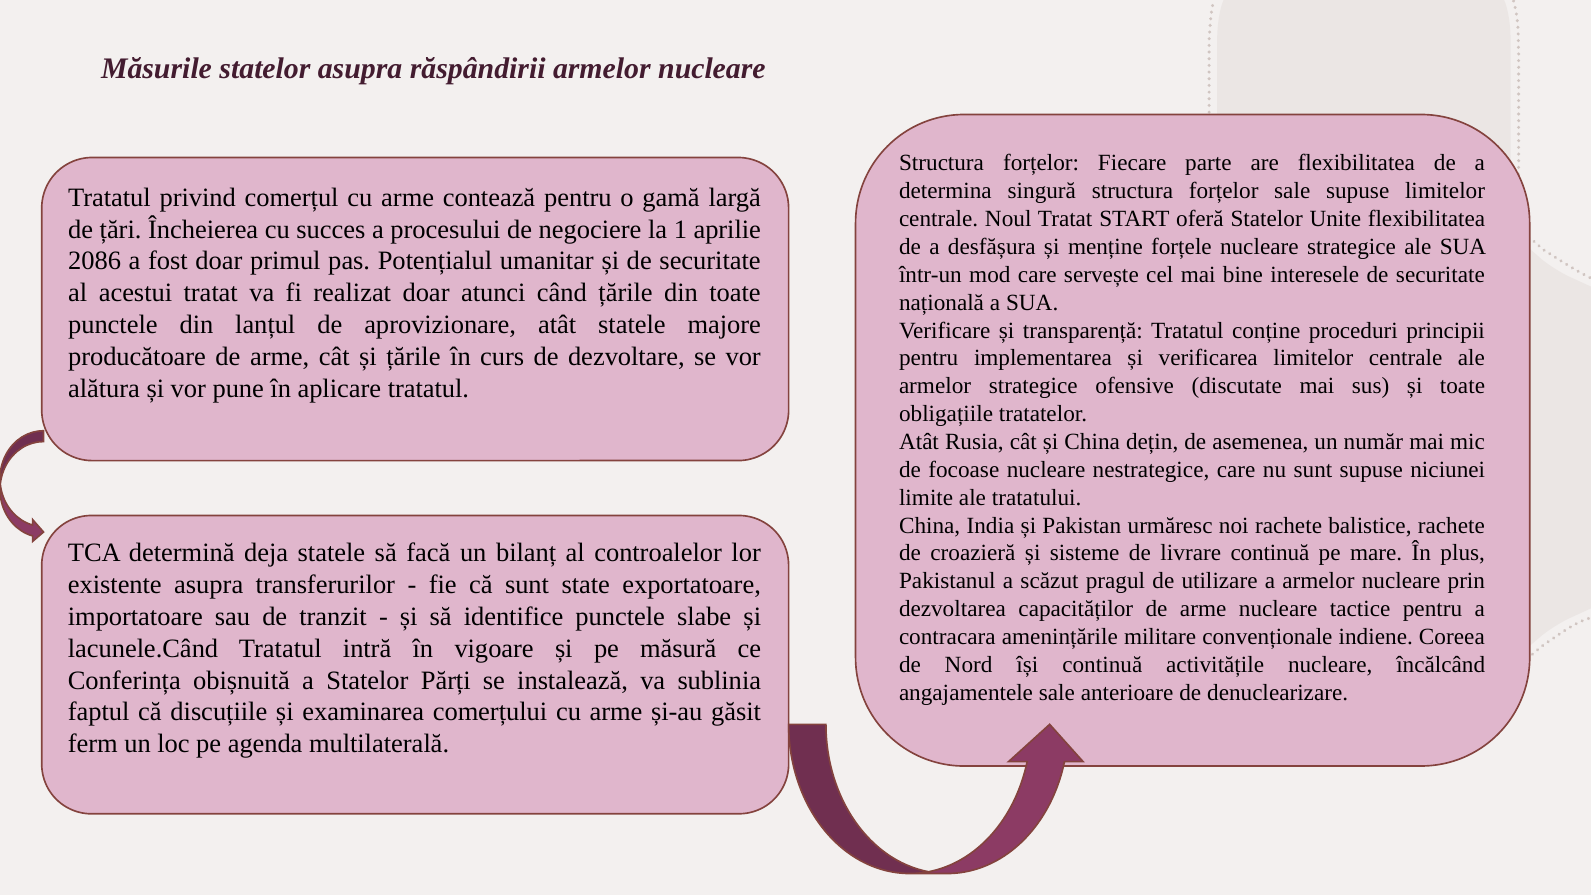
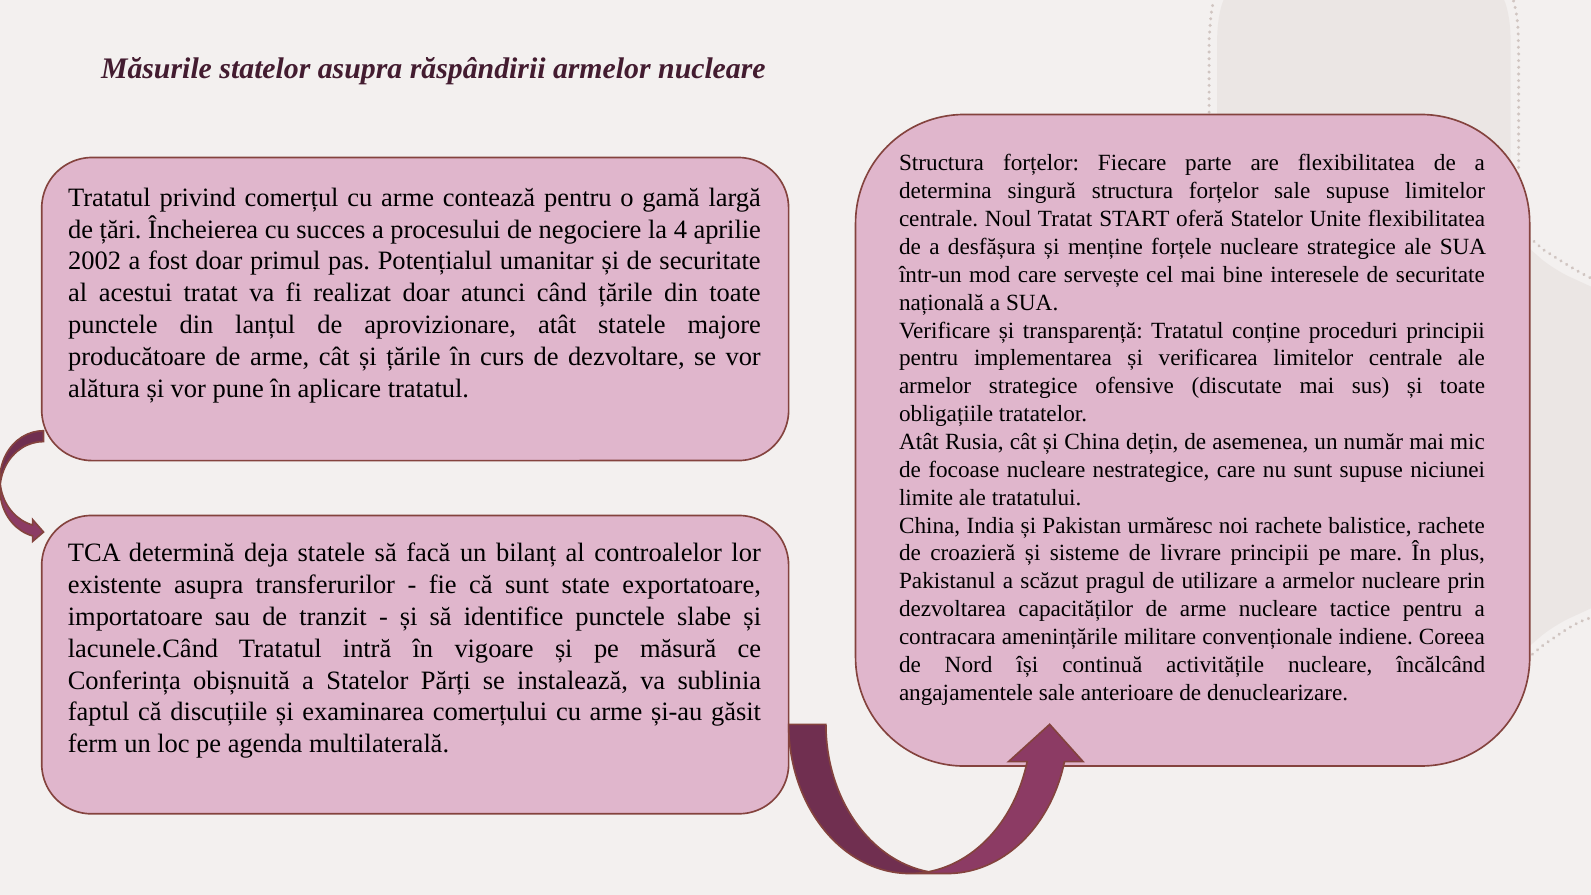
1: 1 -> 4
2086: 2086 -> 2002
livrare continuă: continuă -> principii
